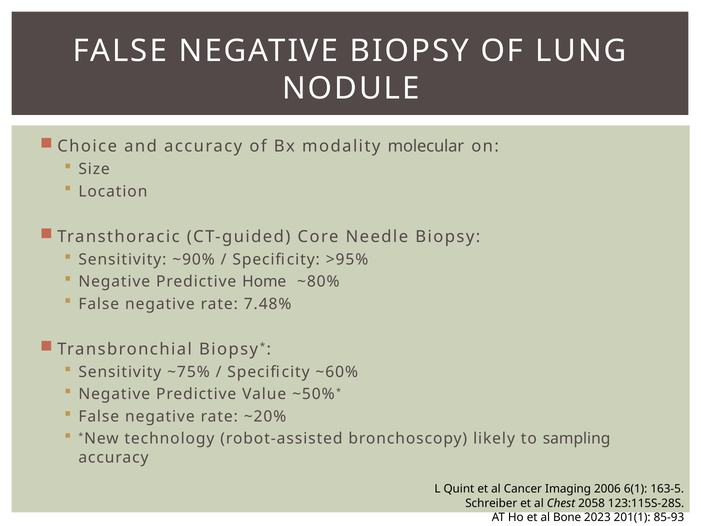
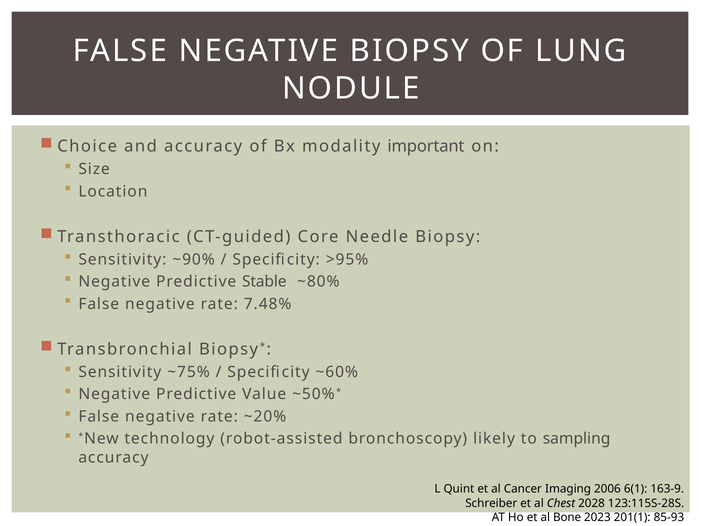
molecular: molecular -> important
Home: Home -> Stable
163-5: 163-5 -> 163-9
2058: 2058 -> 2028
